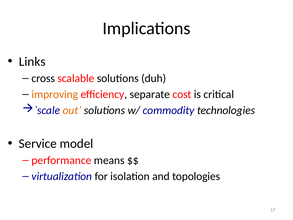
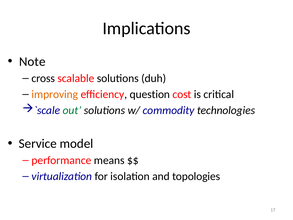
Links: Links -> Note
separate: separate -> question
out colour: orange -> green
